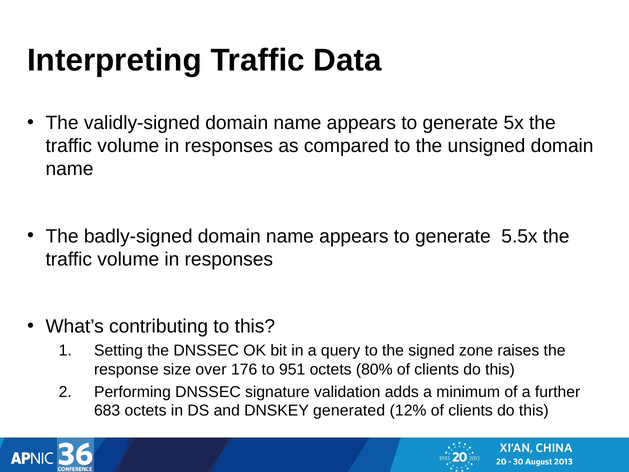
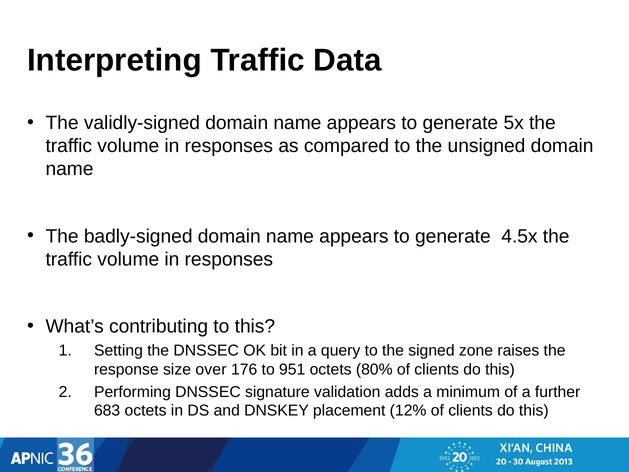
5.5x: 5.5x -> 4.5x
generated: generated -> placement
